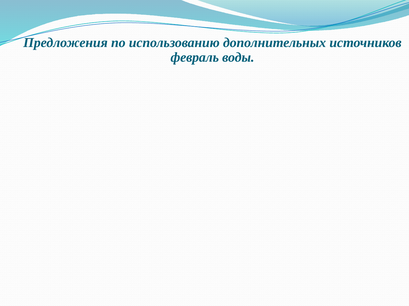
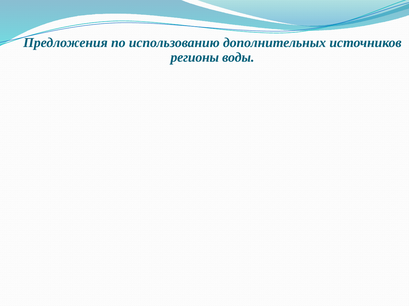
февраль: февраль -> регионы
